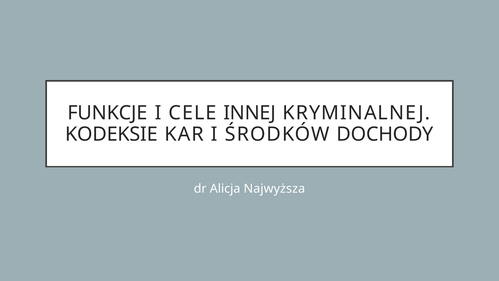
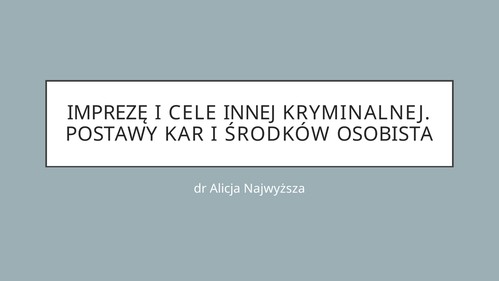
FUNKCJE: FUNKCJE -> IMPREZĘ
KODEKSIE: KODEKSIE -> POSTAWY
DOCHODY: DOCHODY -> OSOBISTA
